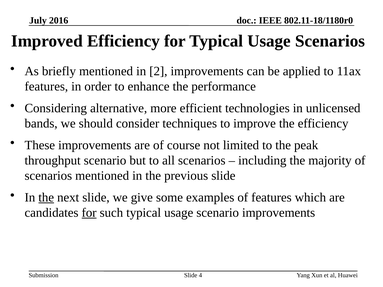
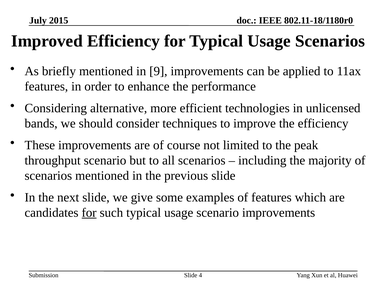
2016: 2016 -> 2015
2: 2 -> 9
the at (46, 198) underline: present -> none
